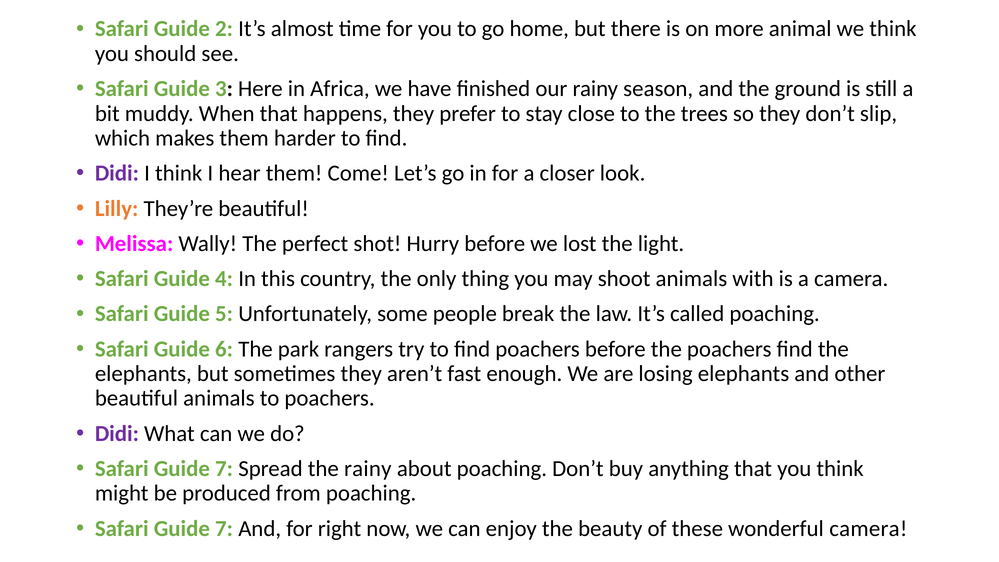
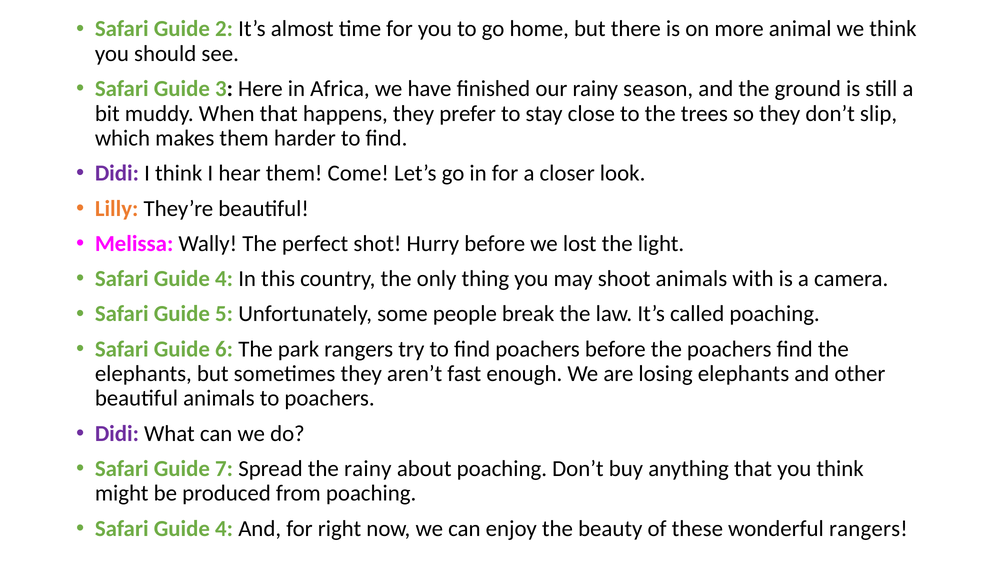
7 at (224, 529): 7 -> 4
wonderful camera: camera -> rangers
